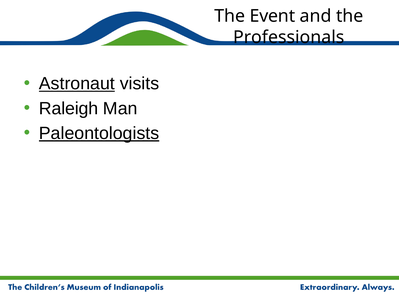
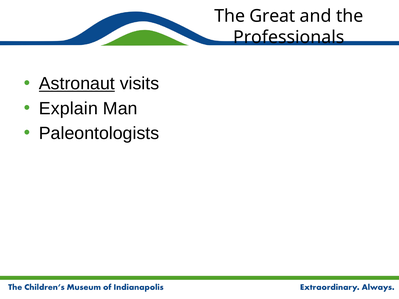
Event: Event -> Great
Raleigh: Raleigh -> Explain
Paleontologists underline: present -> none
